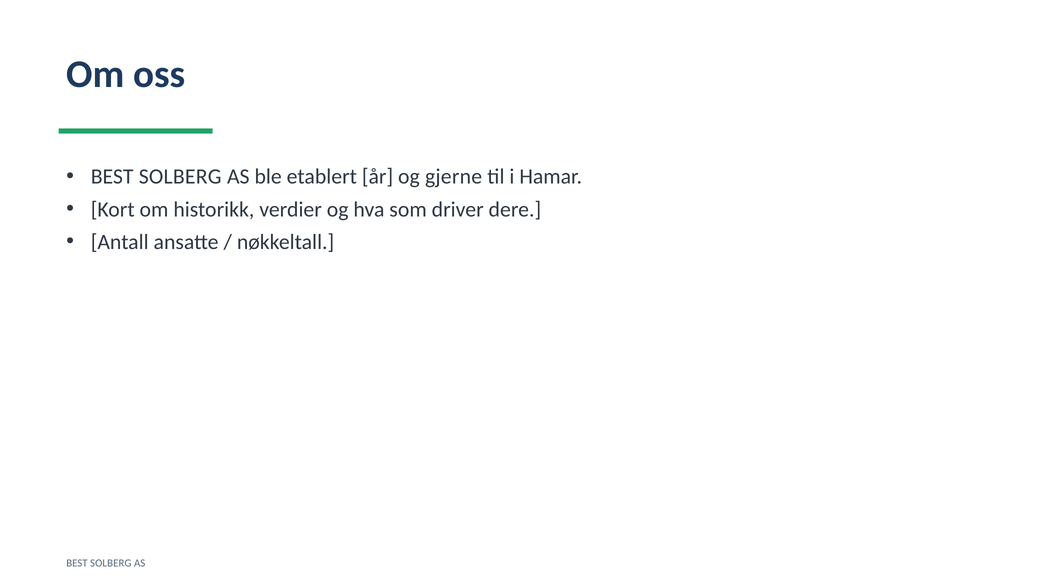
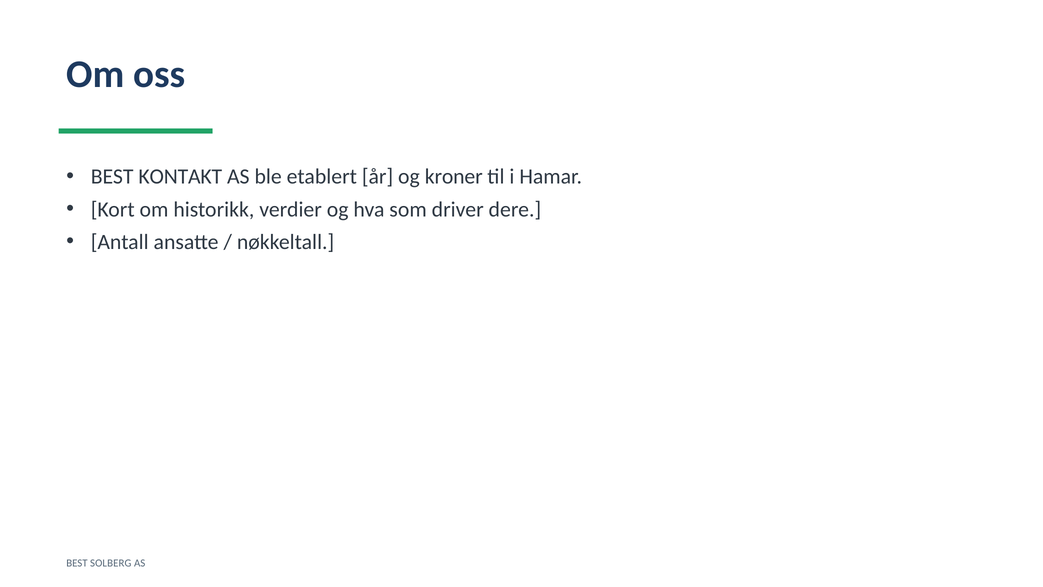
SOLBERG at (180, 177): SOLBERG -> KONTAKT
gjerne: gjerne -> kroner
